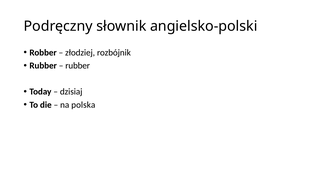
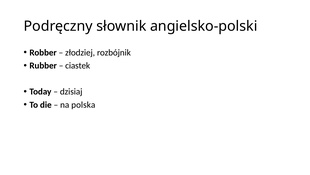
rubber at (78, 65): rubber -> ciastek
